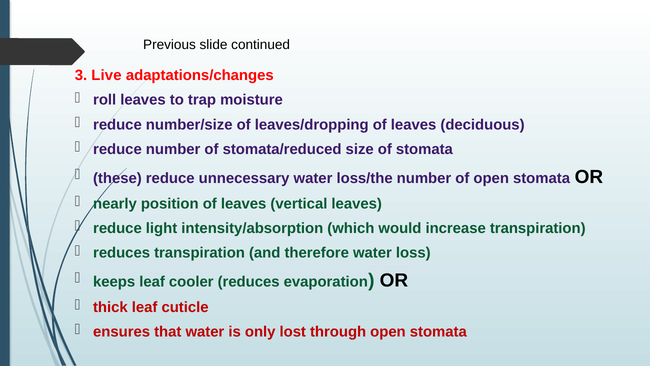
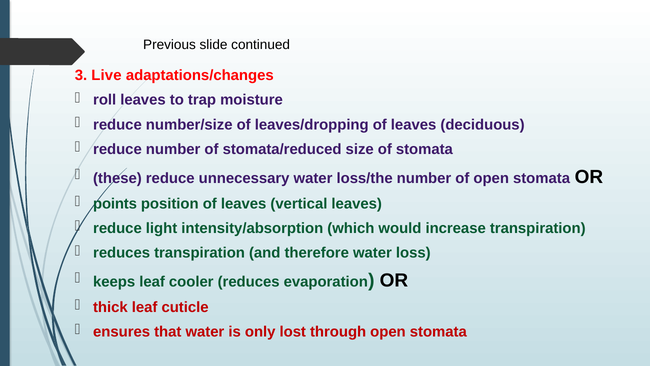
nearly: nearly -> points
